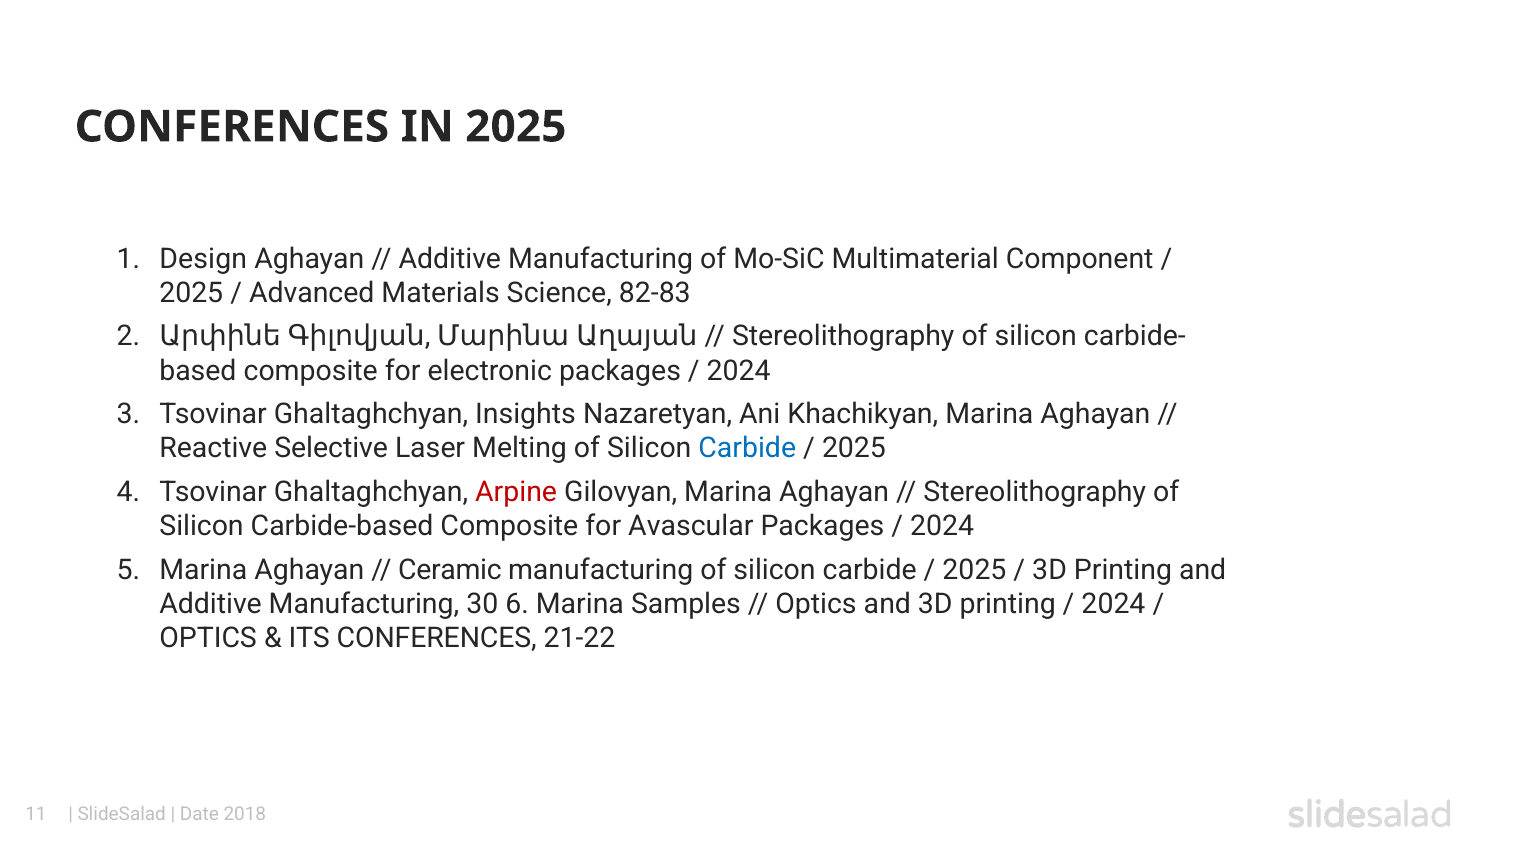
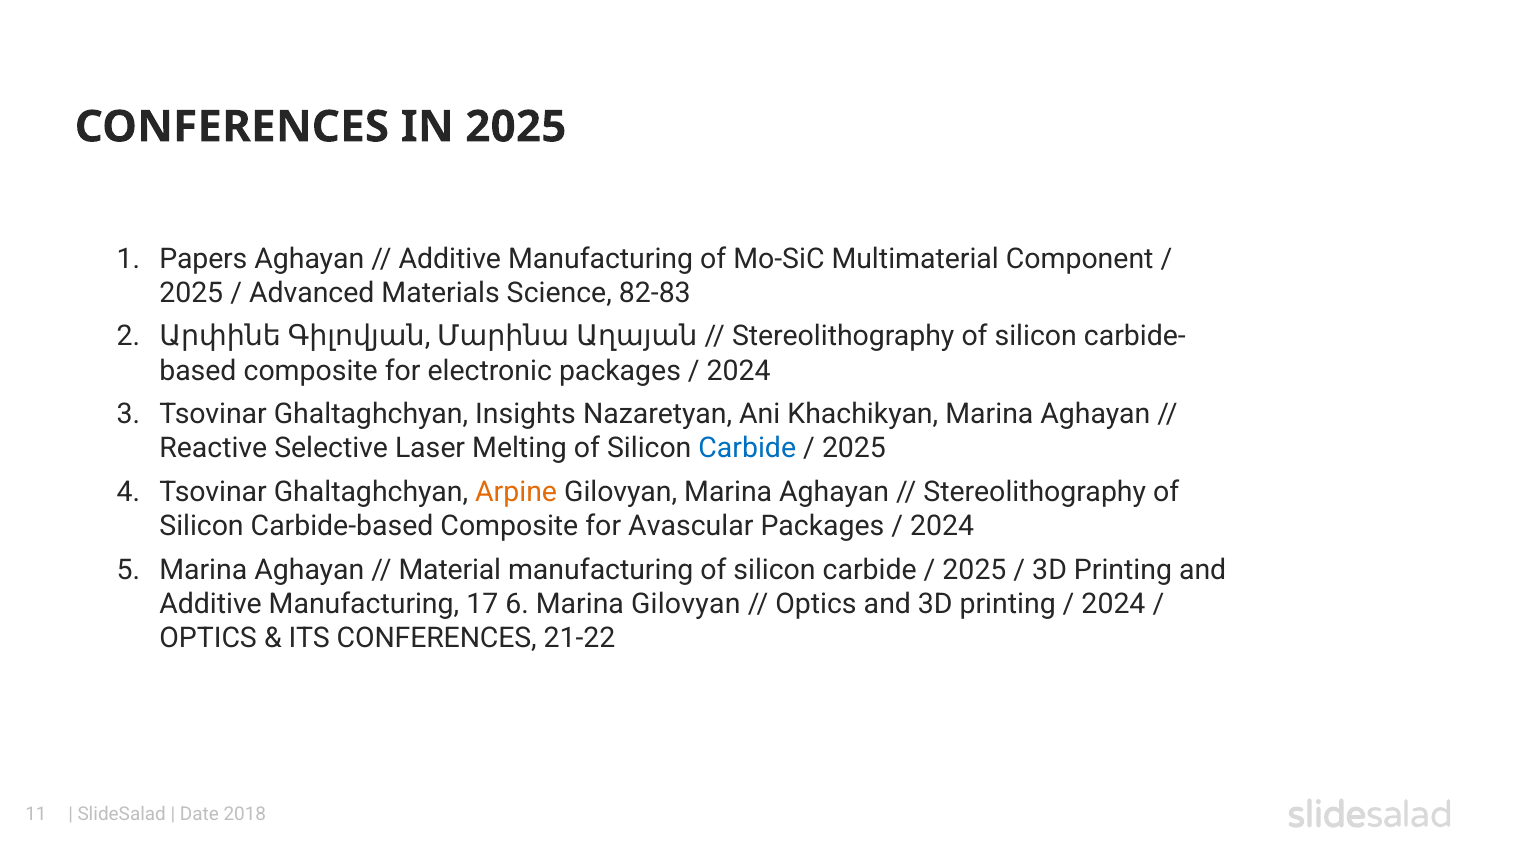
Design: Design -> Papers
Arpine colour: red -> orange
Ceramic: Ceramic -> Material
30: 30 -> 17
Marina Samples: Samples -> Gilovyan
